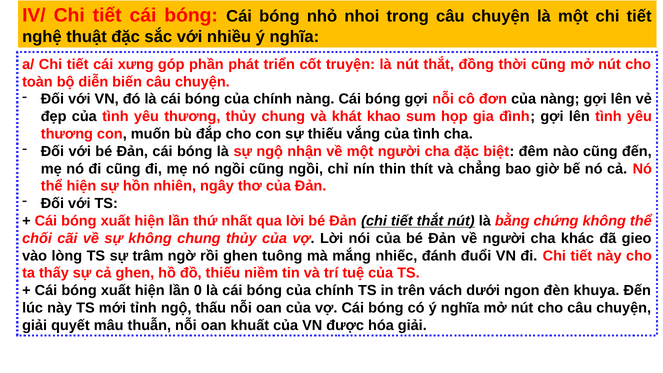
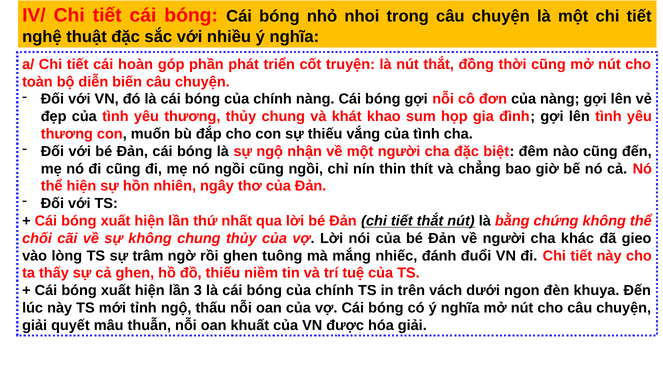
xưng: xưng -> hoàn
0: 0 -> 3
